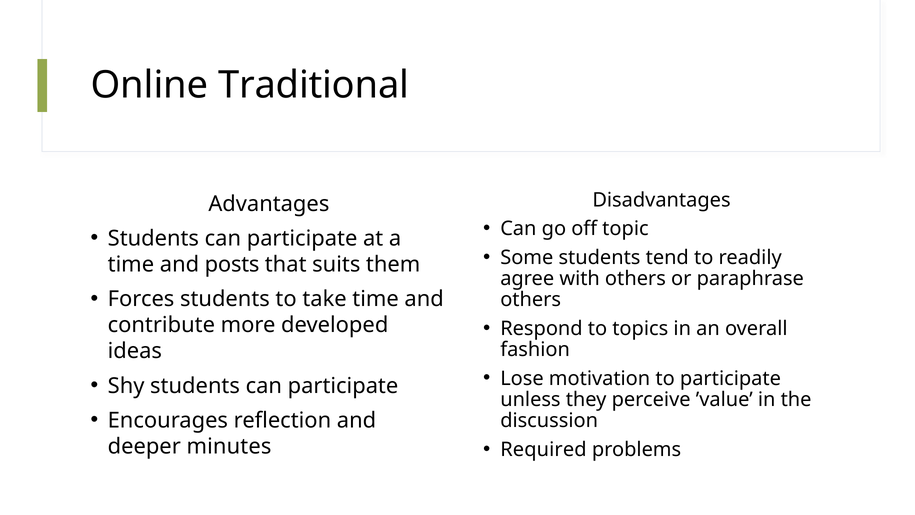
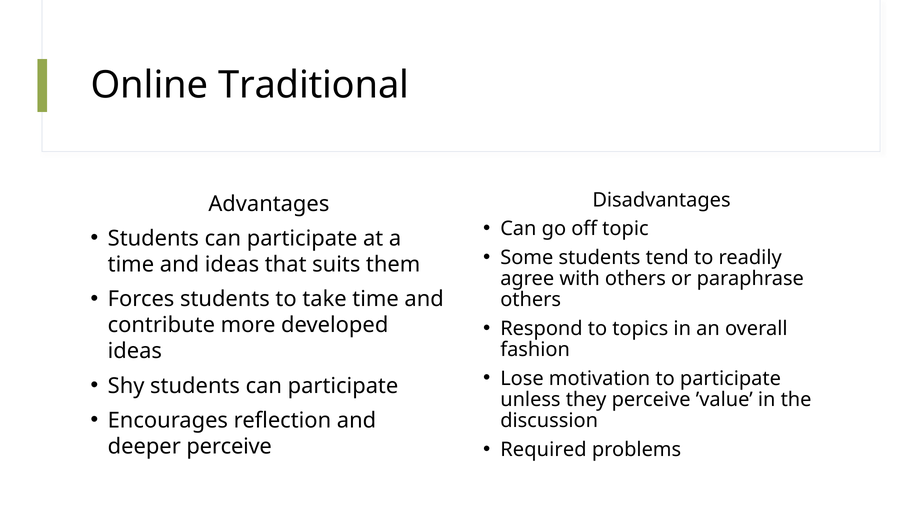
and posts: posts -> ideas
deeper minutes: minutes -> perceive
